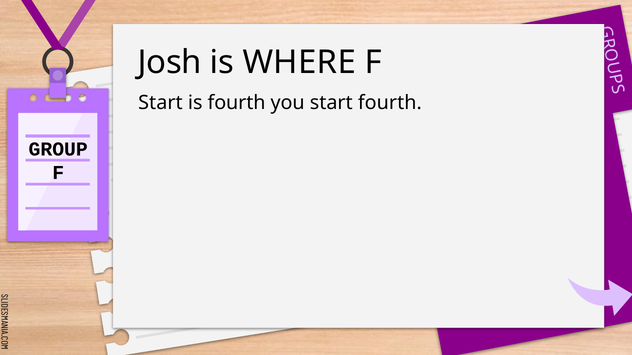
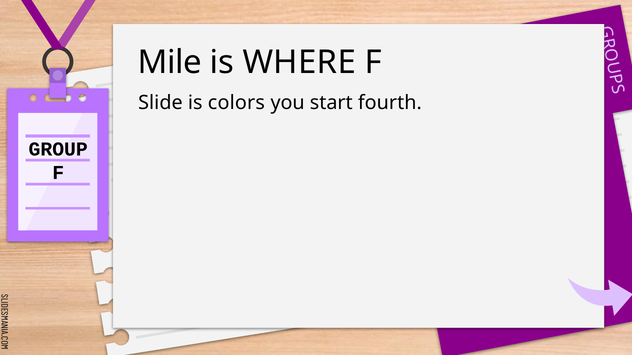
Josh: Josh -> Mile
Start at (160, 103): Start -> Slide
is fourth: fourth -> colors
